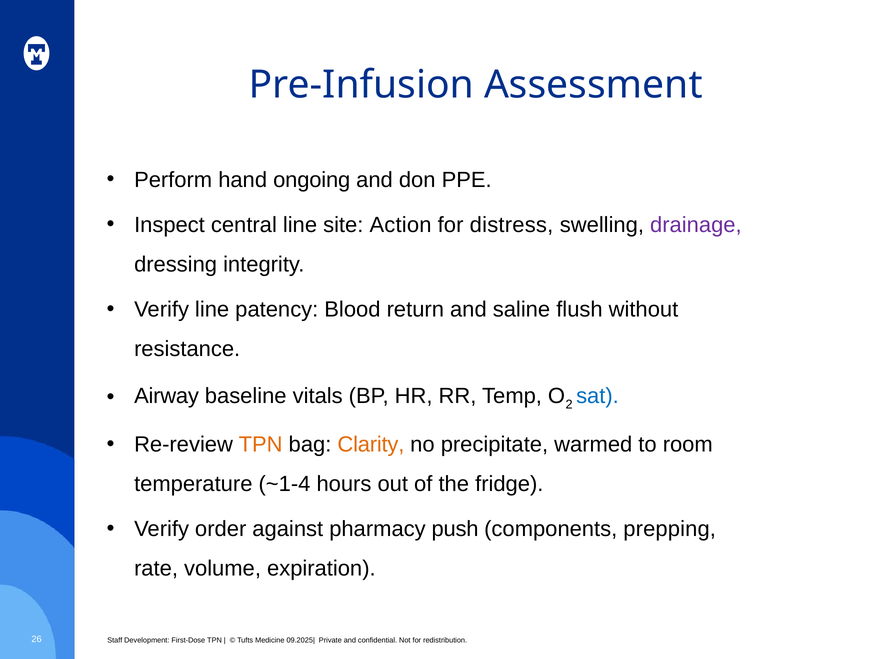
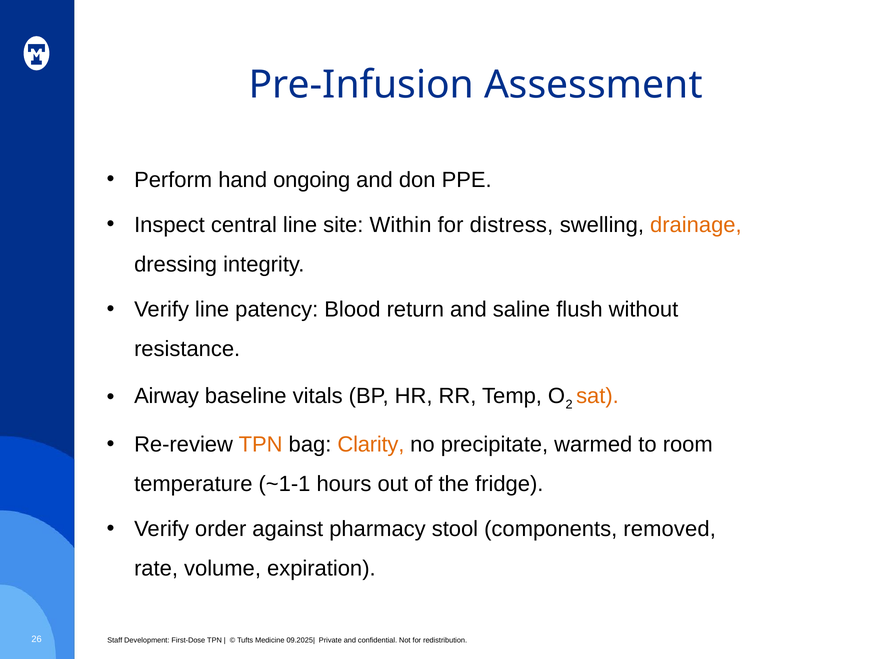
Action: Action -> Within
drainage colour: purple -> orange
sat colour: blue -> orange
~1-4: ~1-4 -> ~1-1
push: push -> stool
prepping: prepping -> removed
